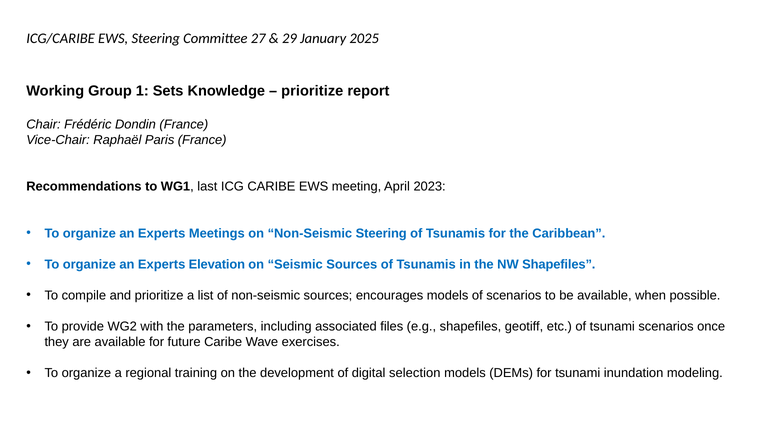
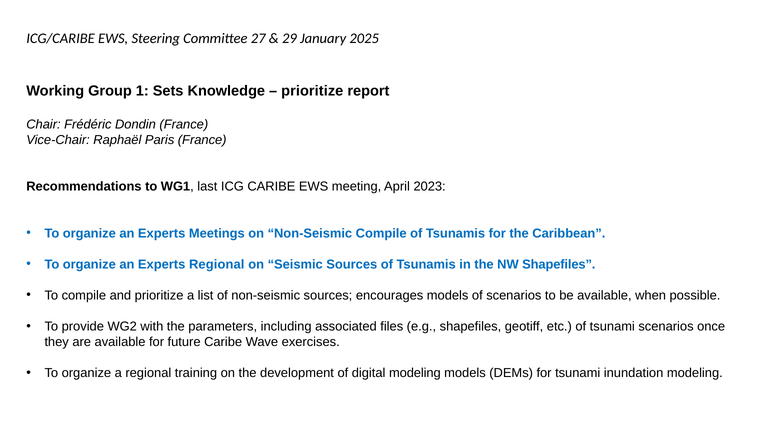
Non-Seismic Steering: Steering -> Compile
Experts Elevation: Elevation -> Regional
digital selection: selection -> modeling
